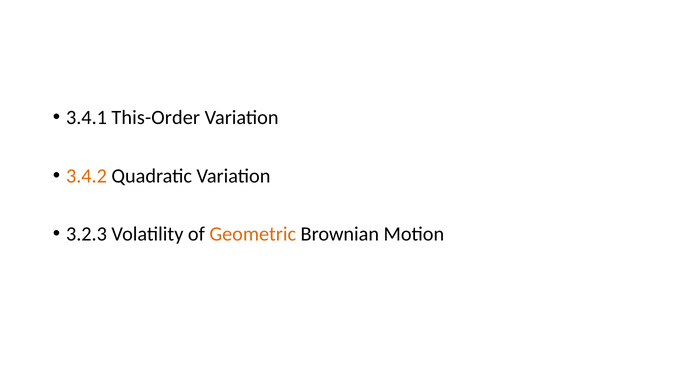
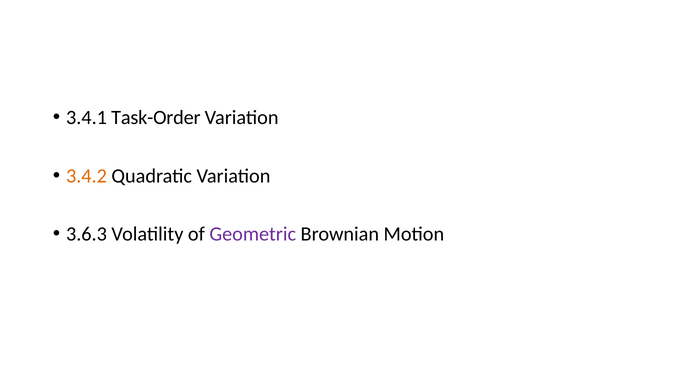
This-Order: This-Order -> Task-Order
3.2.3: 3.2.3 -> 3.6.3
Geometric colour: orange -> purple
